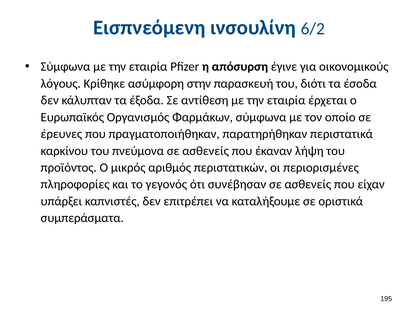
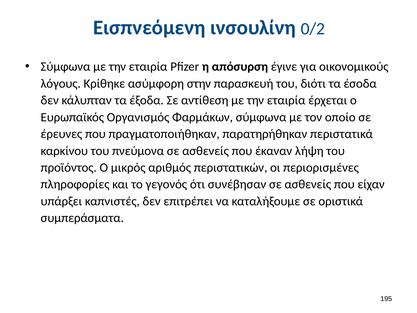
6/2: 6/2 -> 0/2
